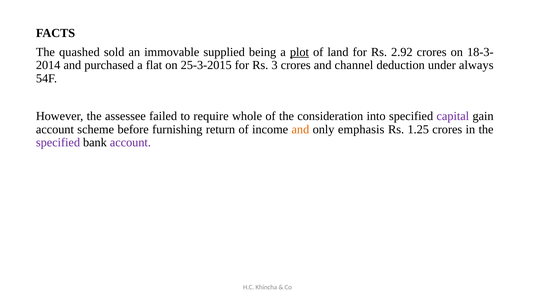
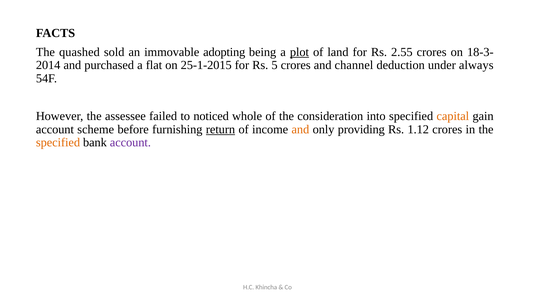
supplied: supplied -> adopting
2.92: 2.92 -> 2.55
25-3-2015: 25-3-2015 -> 25-1-2015
3: 3 -> 5
require: require -> noticed
capital colour: purple -> orange
return underline: none -> present
emphasis: emphasis -> providing
1.25: 1.25 -> 1.12
specified at (58, 142) colour: purple -> orange
